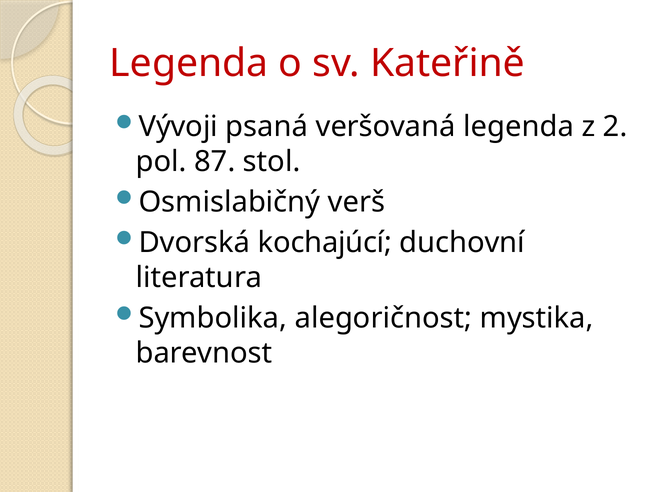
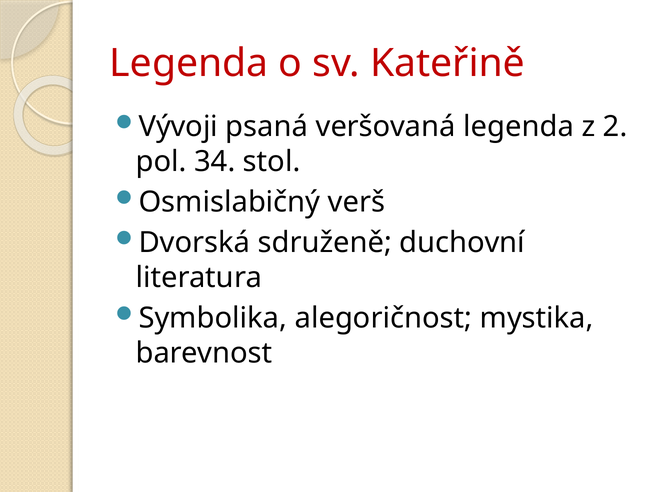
87: 87 -> 34
kochajúcí: kochajúcí -> sdruženě
